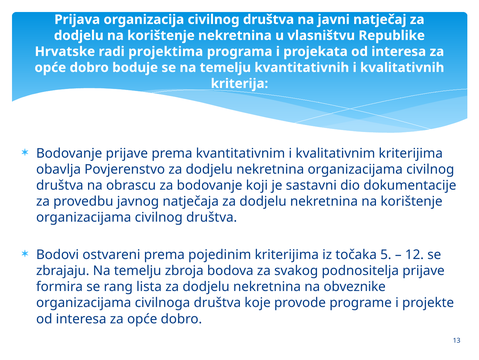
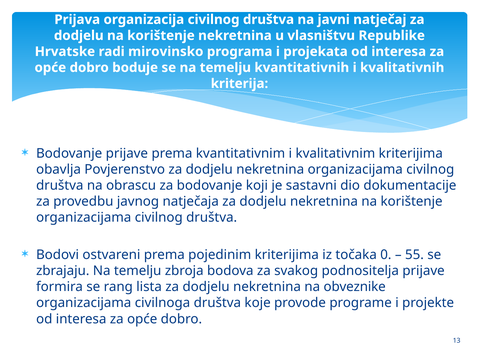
projektima: projektima -> mirovinsko
5: 5 -> 0
12: 12 -> 55
